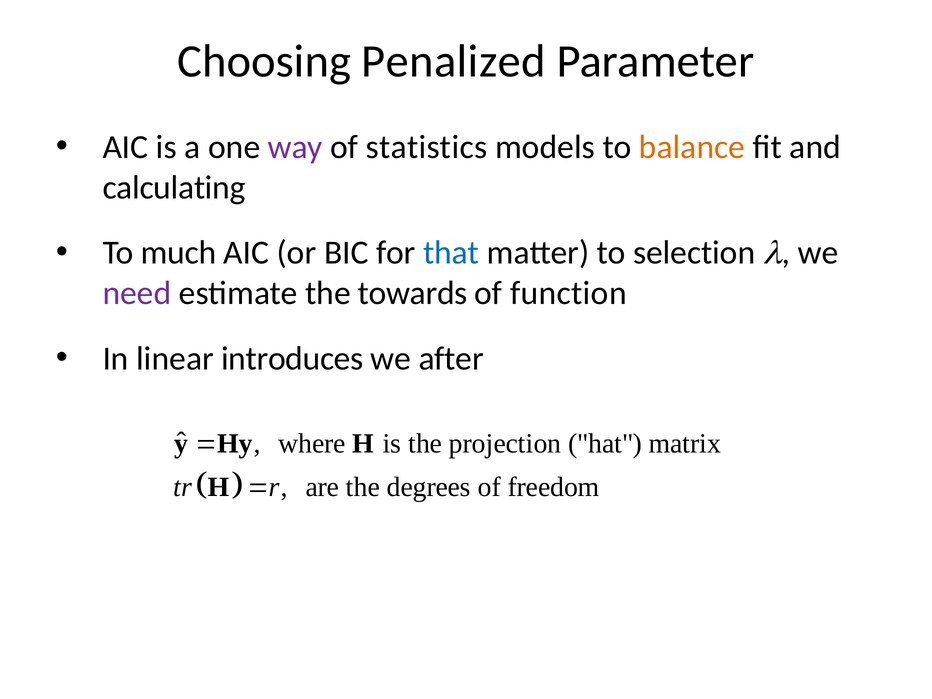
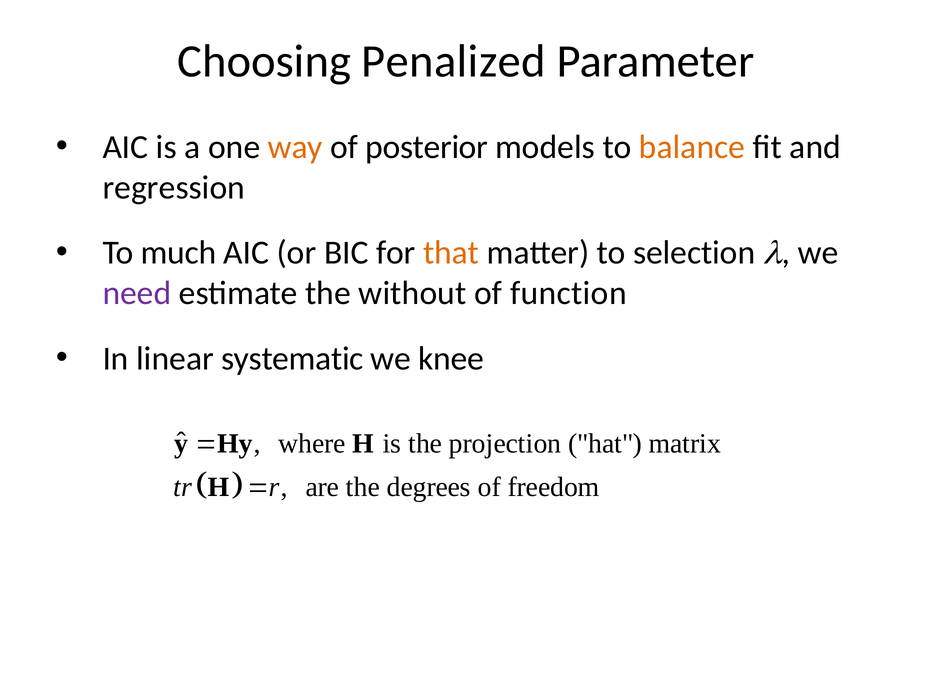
way colour: purple -> orange
statistics: statistics -> posterior
calculating: calculating -> regression
that colour: blue -> orange
towards: towards -> without
introduces: introduces -> systematic
after: after -> knee
